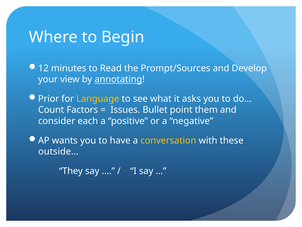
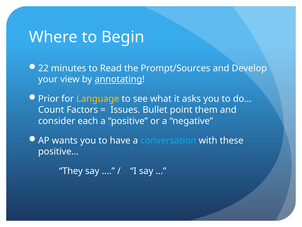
12: 12 -> 22
conversation colour: yellow -> light blue
outside…: outside… -> positive…
